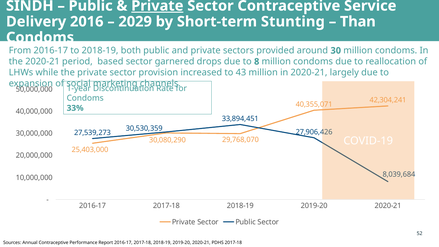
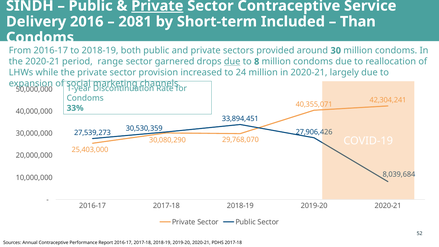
2029: 2029 -> 2081
Stunting: Stunting -> Included
based: based -> range
due at (232, 62) underline: none -> present
43: 43 -> 24
